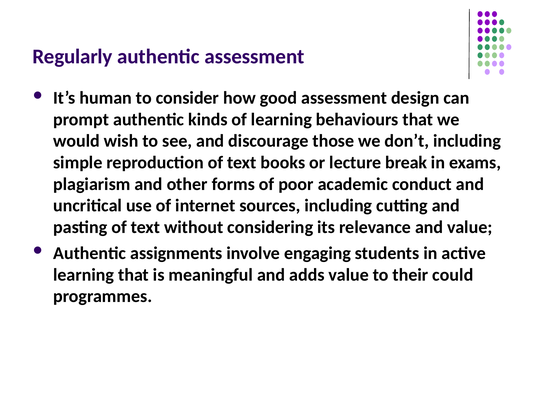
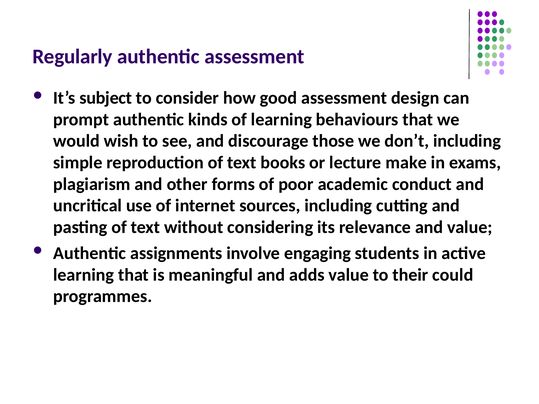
human: human -> subject
break: break -> make
